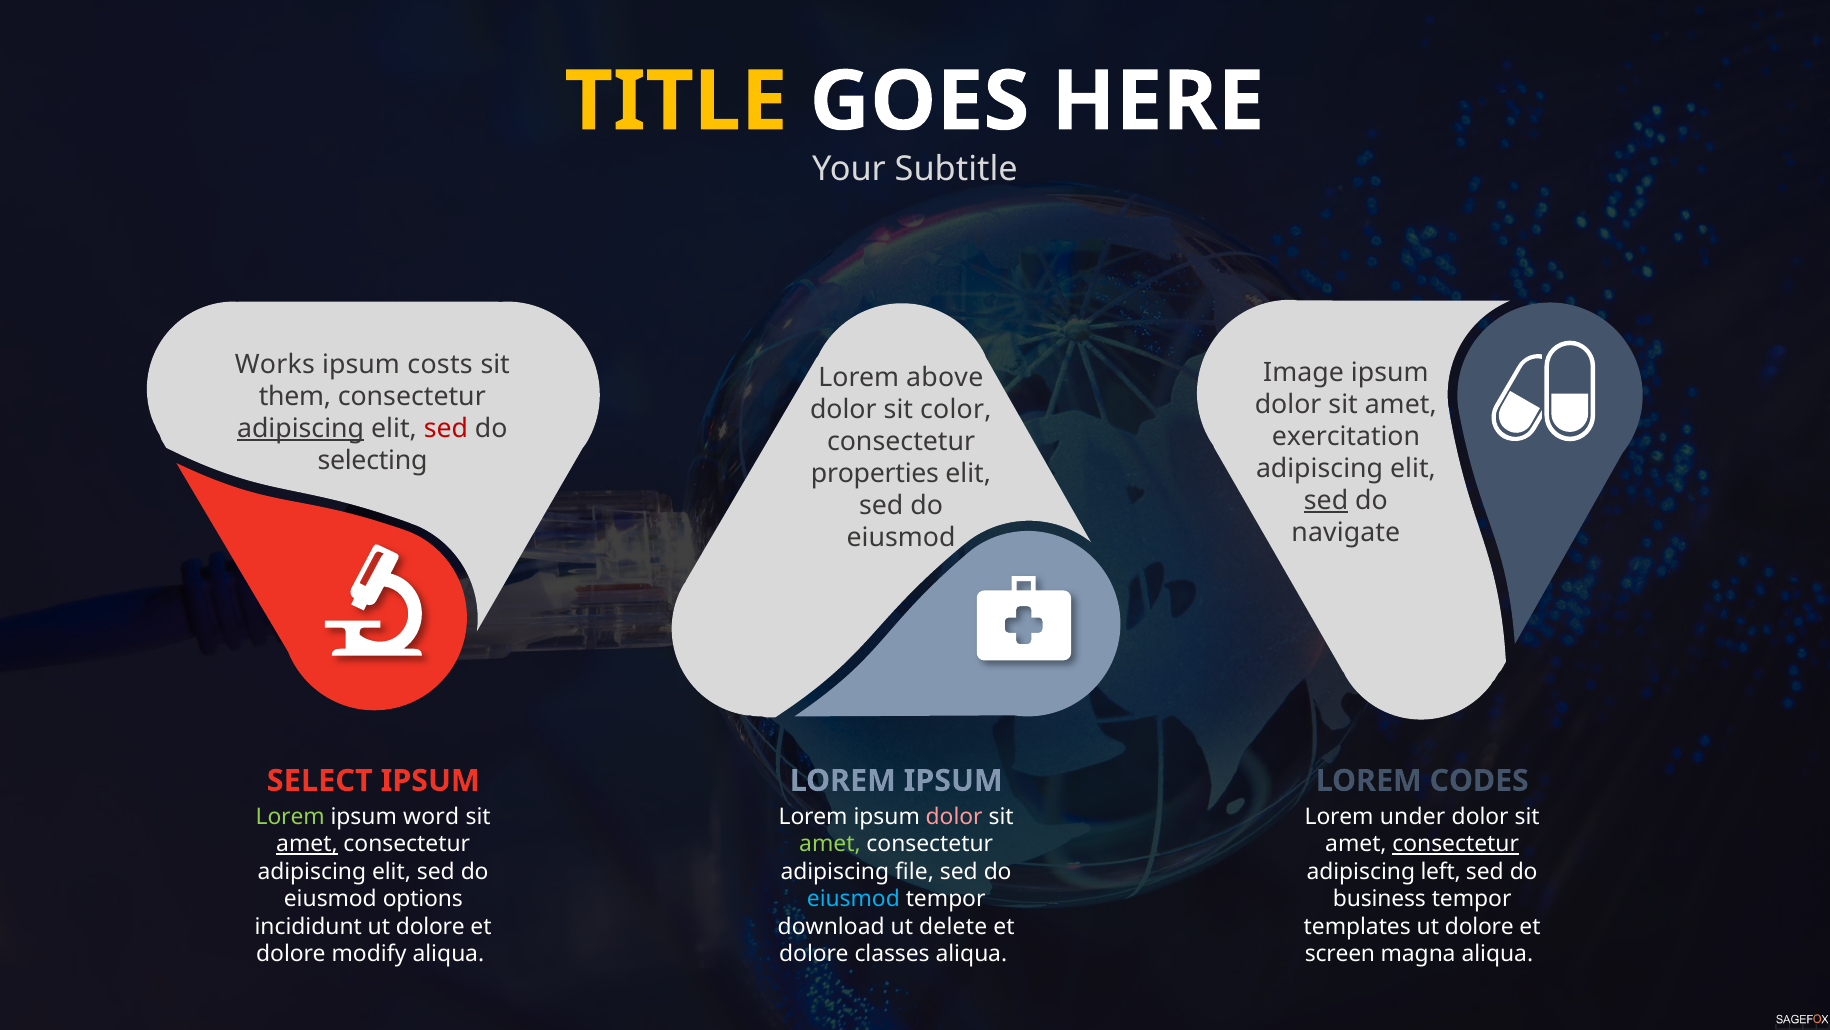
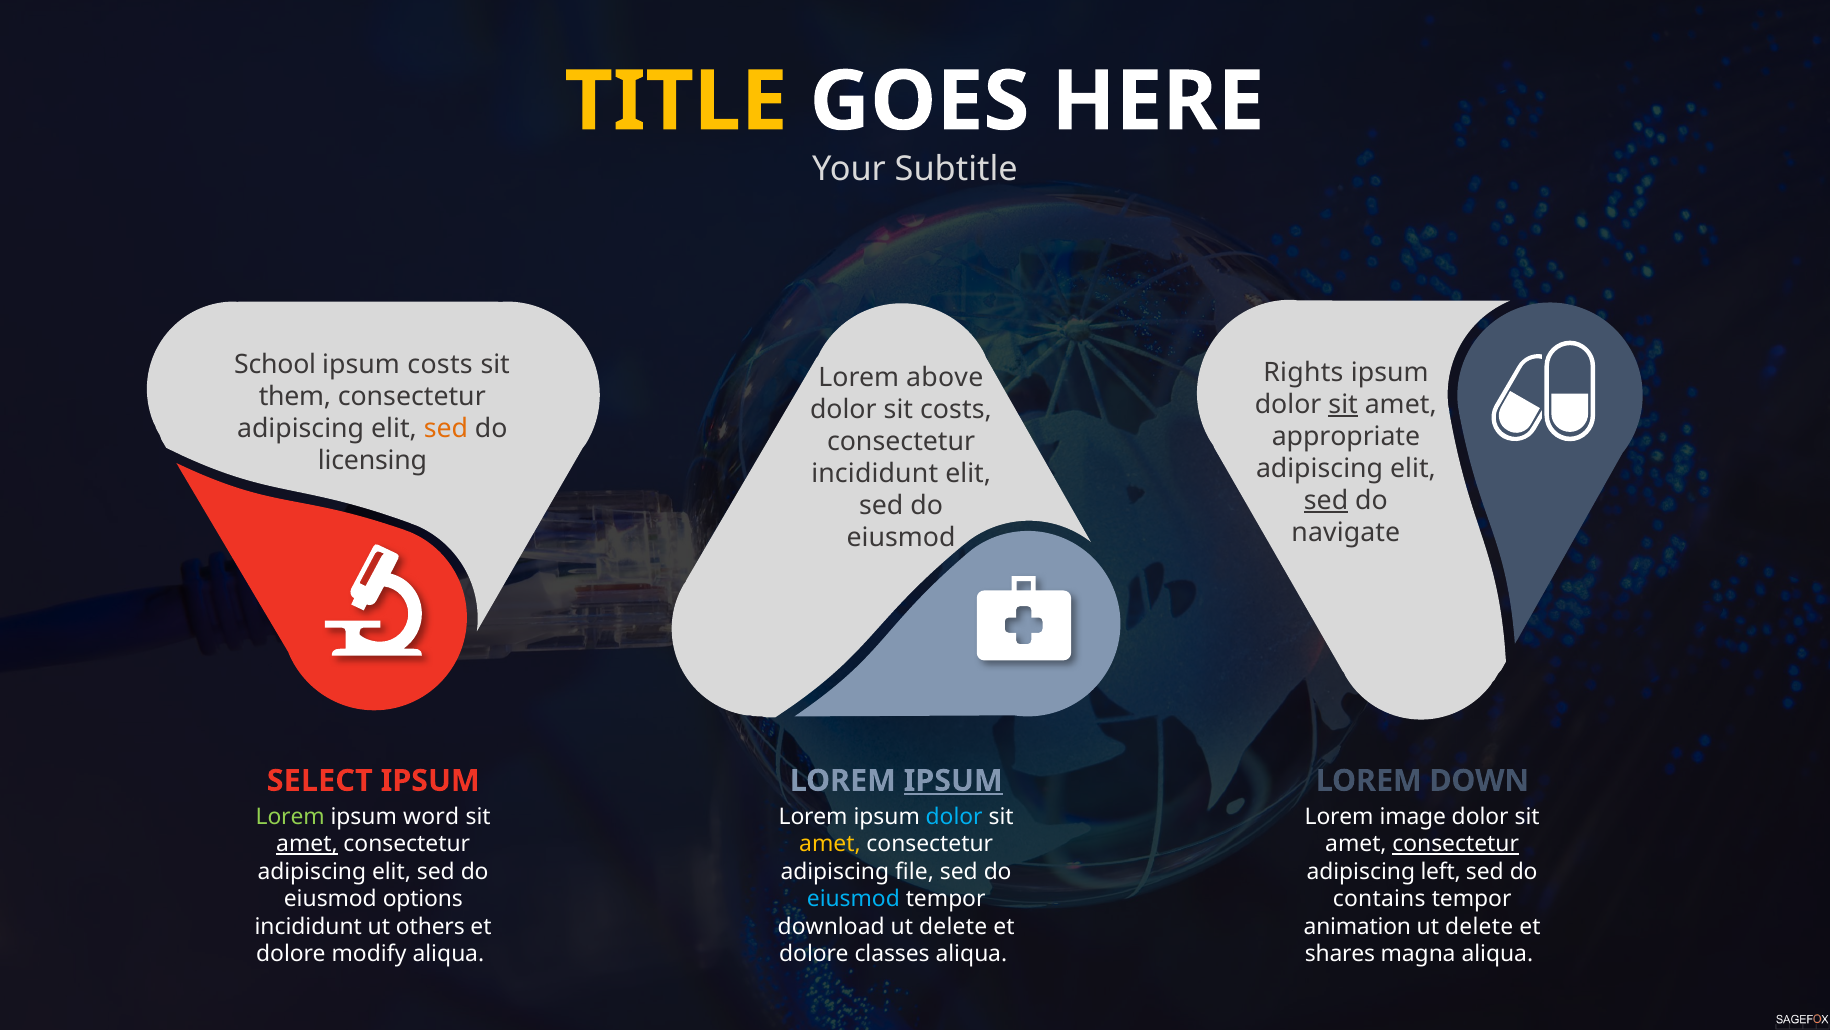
Works: Works -> School
Image: Image -> Rights
sit at (1343, 404) underline: none -> present
sit color: color -> costs
adipiscing at (301, 428) underline: present -> none
sed at (446, 428) colour: red -> orange
exercitation: exercitation -> appropriate
selecting: selecting -> licensing
properties at (875, 473): properties -> incididunt
IPSUM at (953, 780) underline: none -> present
CODES: CODES -> DOWN
dolor at (954, 816) colour: pink -> light blue
under: under -> image
amet at (830, 844) colour: light green -> yellow
business: business -> contains
incididunt ut dolore: dolore -> others
templates: templates -> animation
dolore at (1479, 926): dolore -> delete
screen: screen -> shares
